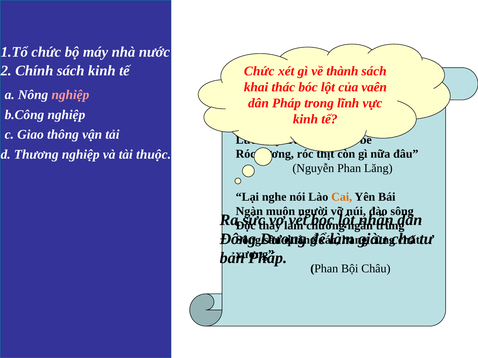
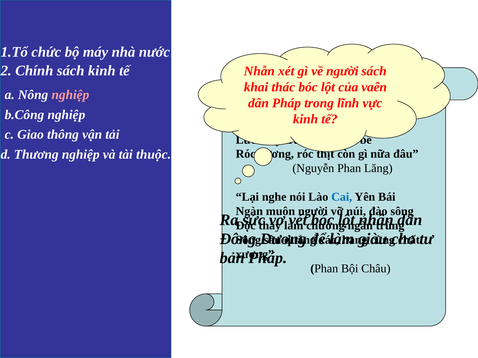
Chức at (259, 71): Chức -> Nhẫn
về thành: thành -> người
Cai colour: orange -> blue
